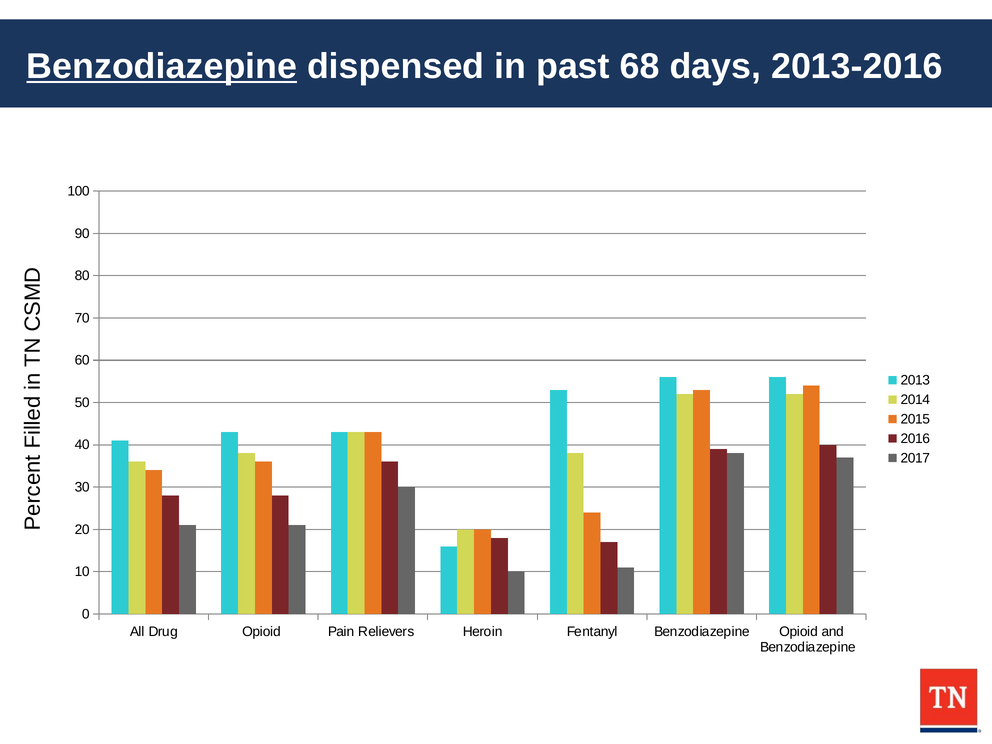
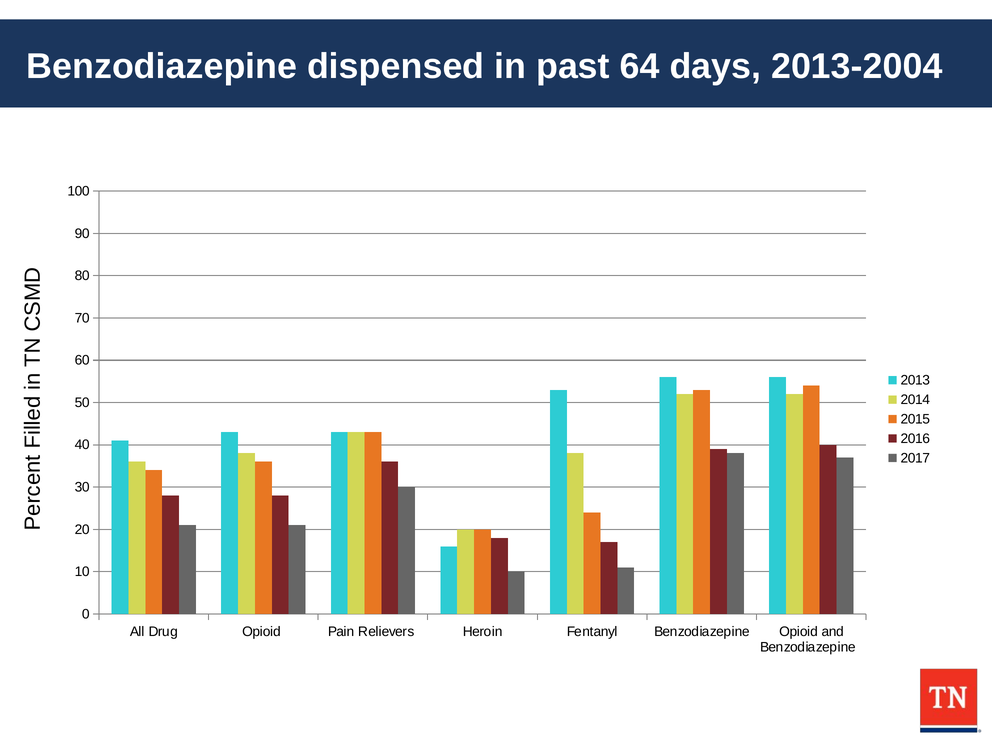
Benzodiazepine at (162, 67) underline: present -> none
68: 68 -> 64
2013-2016: 2013-2016 -> 2013-2004
